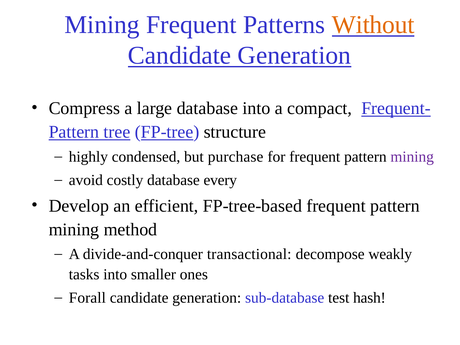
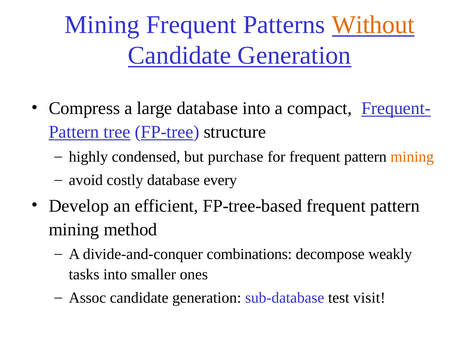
mining at (412, 157) colour: purple -> orange
transactional: transactional -> combinations
Forall: Forall -> Assoc
hash: hash -> visit
